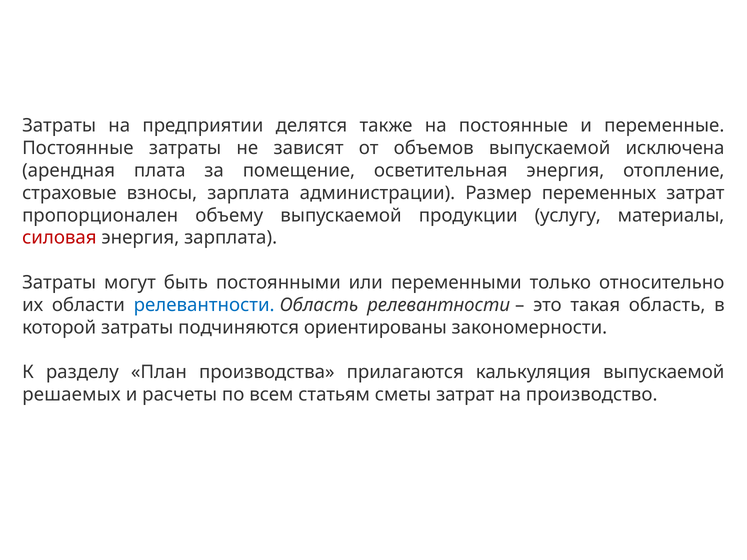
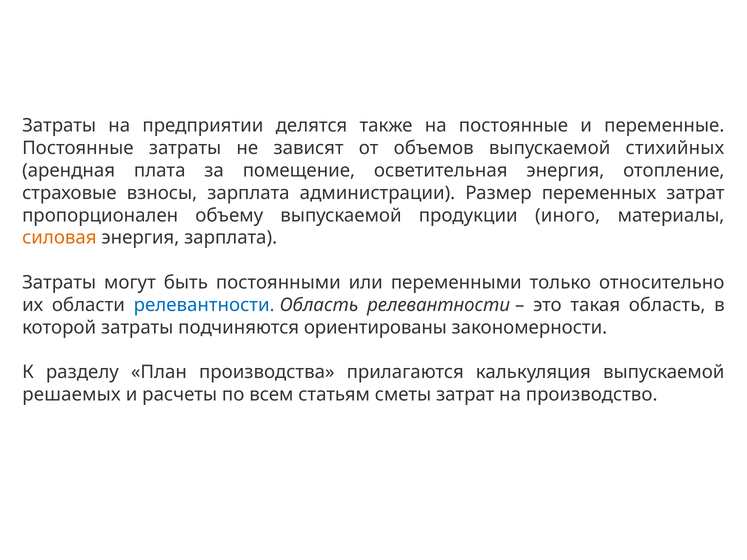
исключена: исключена -> стихийных
услугу: услугу -> иного
силовая colour: red -> orange
